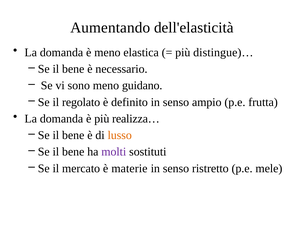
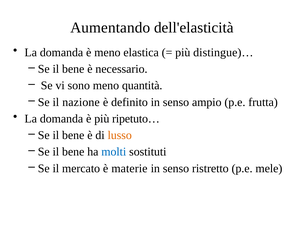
guidano: guidano -> quantità
regolato: regolato -> nazione
realizza…: realizza… -> ripetuto…
molti colour: purple -> blue
